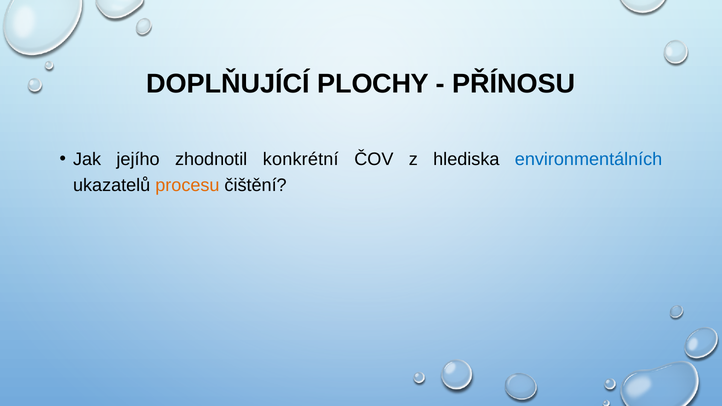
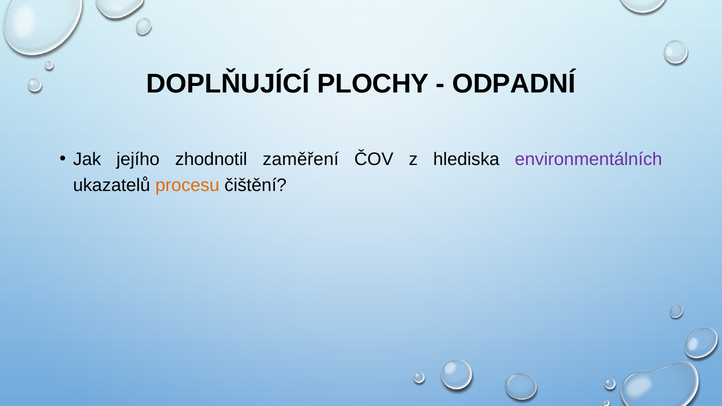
PŘÍNOSU: PŘÍNOSU -> ODPADNÍ
konkrétní: konkrétní -> zaměření
environmentálních colour: blue -> purple
